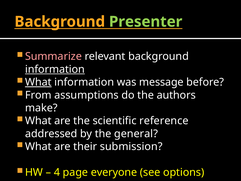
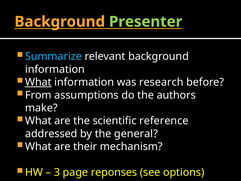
Summarize colour: pink -> light blue
information at (55, 69) underline: present -> none
message: message -> research
submission: submission -> mechanism
4: 4 -> 3
everyone: everyone -> reponses
